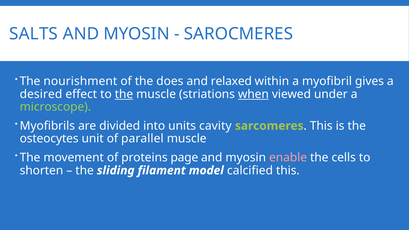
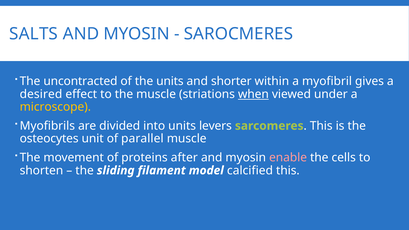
nourishment: nourishment -> uncontracted
the does: does -> units
relaxed: relaxed -> shorter
the at (124, 94) underline: present -> none
microscope colour: light green -> yellow
cavity: cavity -> levers
page: page -> after
